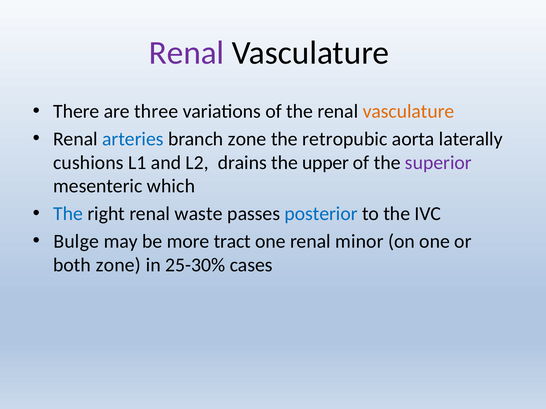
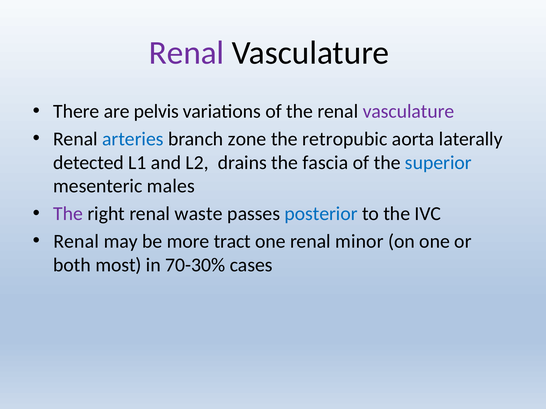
three: three -> pelvis
vasculature at (409, 111) colour: orange -> purple
cushions: cushions -> detected
upper: upper -> fascia
superior colour: purple -> blue
which: which -> males
The at (68, 214) colour: blue -> purple
Bulge at (76, 242): Bulge -> Renal
both zone: zone -> most
25-30%: 25-30% -> 70-30%
